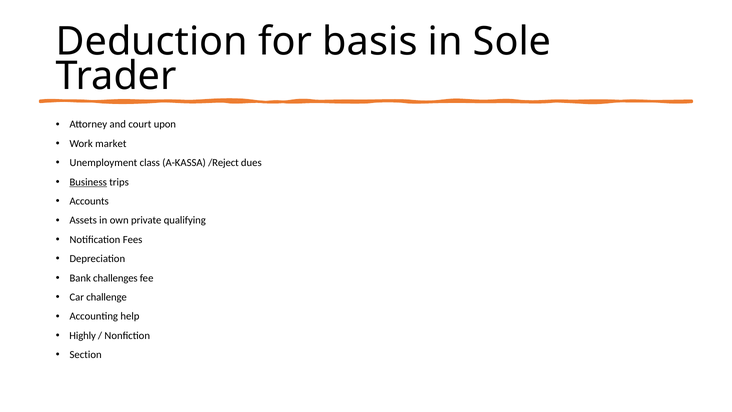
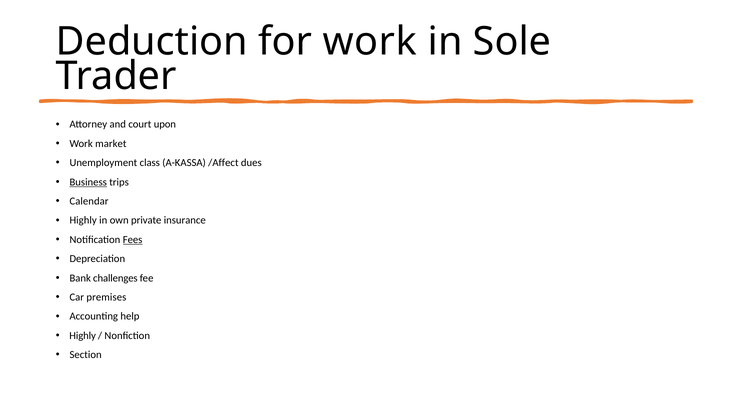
for basis: basis -> work
/Reject: /Reject -> /Affect
Accounts: Accounts -> Calendar
Assets at (83, 220): Assets -> Highly
qualifying: qualifying -> insurance
Fees underline: none -> present
challenge: challenge -> premises
